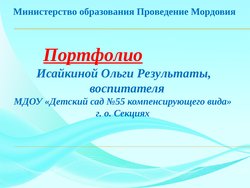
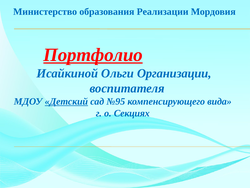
Проведение: Проведение -> Реализации
Результаты: Результаты -> Организации
Детский underline: none -> present
№55: №55 -> №95
